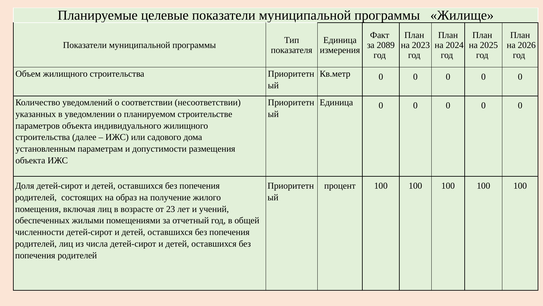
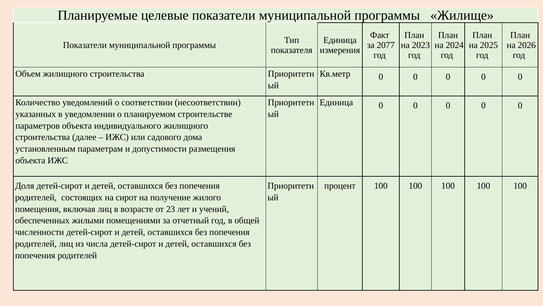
2089: 2089 -> 2077
образ: образ -> сирот
